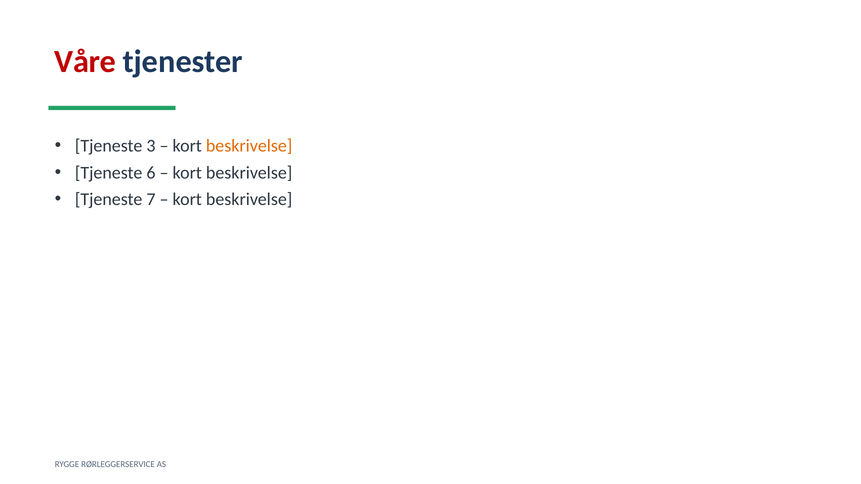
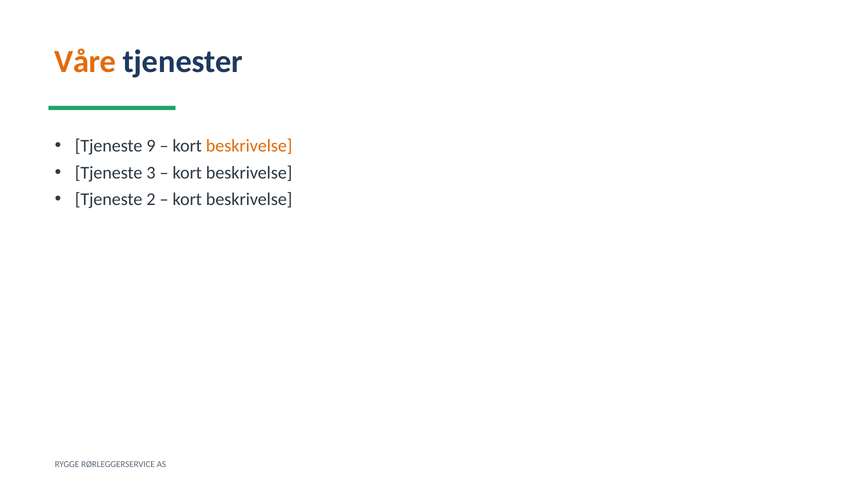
Våre colour: red -> orange
3: 3 -> 9
6: 6 -> 3
7: 7 -> 2
